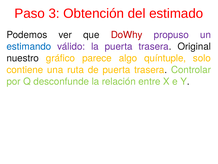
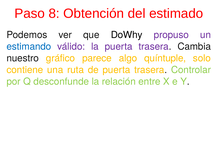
3: 3 -> 8
DoWhy colour: red -> black
Original: Original -> Cambia
